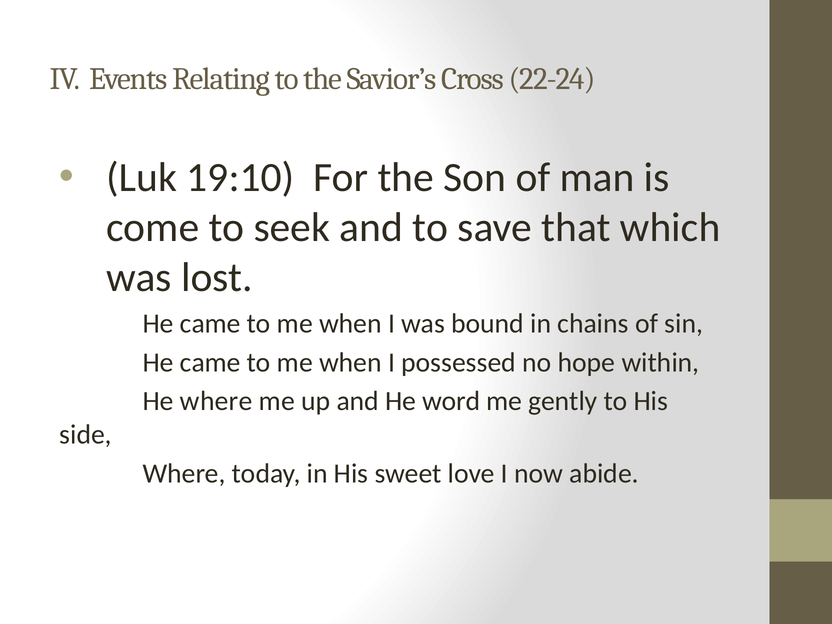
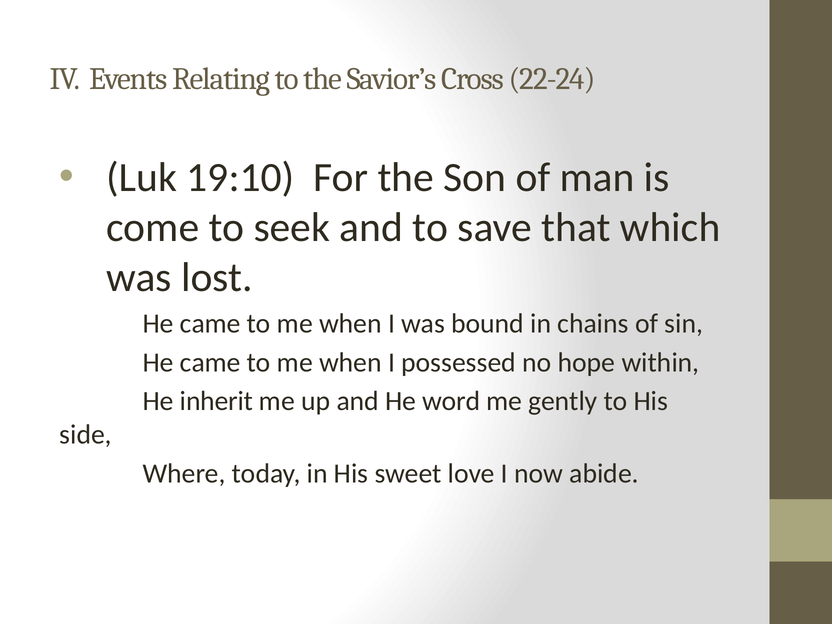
He where: where -> inherit
